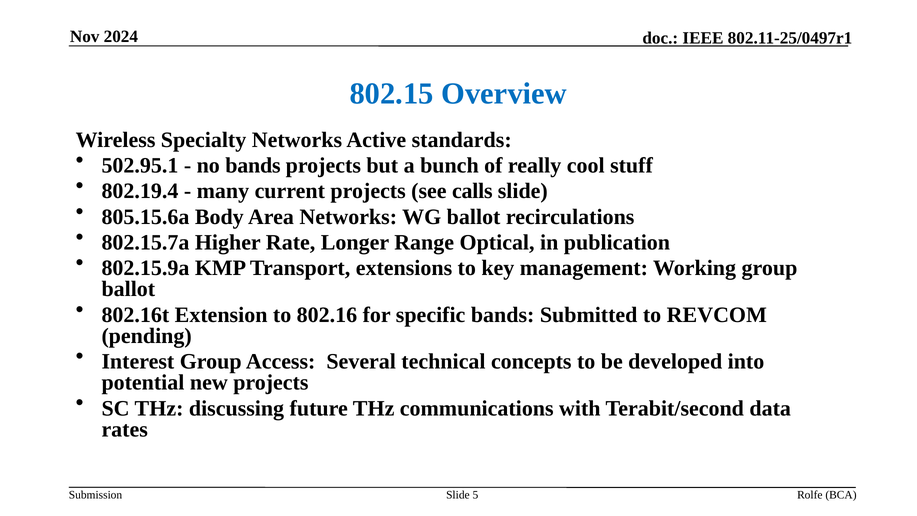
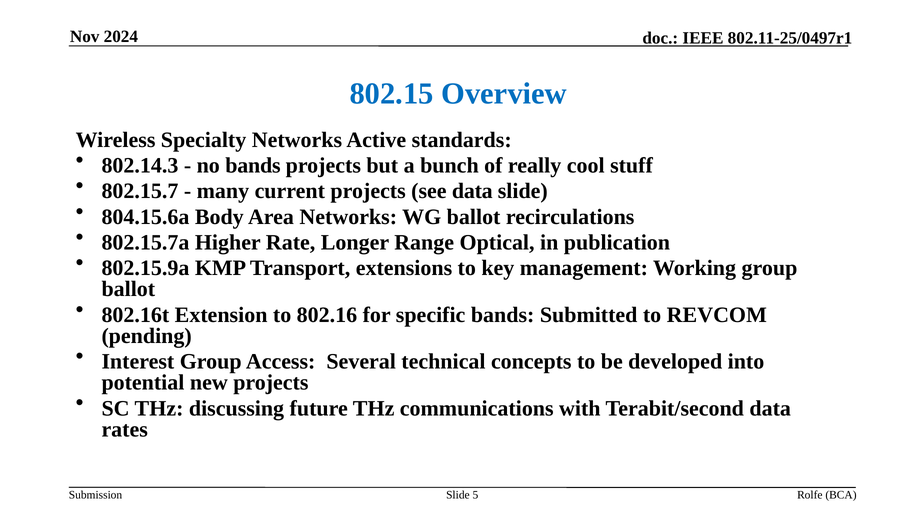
502.95.1: 502.95.1 -> 802.14.3
802.19.4: 802.19.4 -> 802.15.7
see calls: calls -> data
805.15.6a: 805.15.6a -> 804.15.6a
